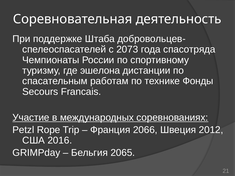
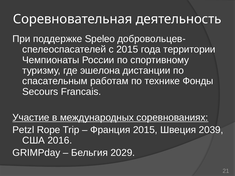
Штаба: Штаба -> Speleo
с 2073: 2073 -> 2015
спасотряда: спасотряда -> территории
Франция 2066: 2066 -> 2015
2012: 2012 -> 2039
2065: 2065 -> 2029
